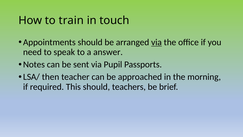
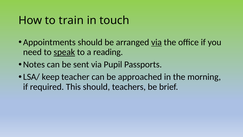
speak underline: none -> present
answer: answer -> reading
then: then -> keep
